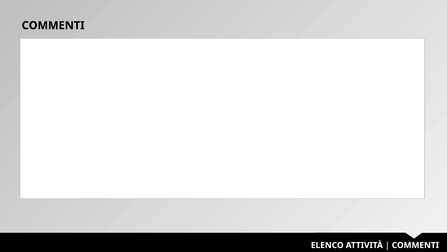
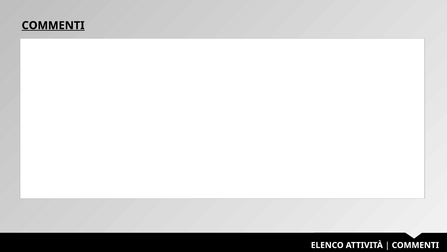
COMMENTI at (53, 25) underline: none -> present
